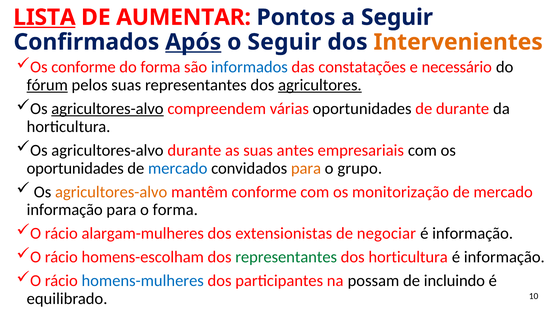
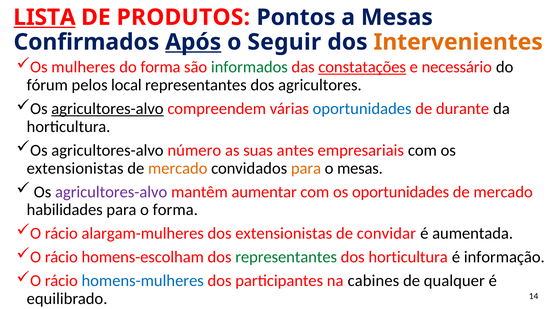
AUMENTAR: AUMENTAR -> PRODUTOS
a Seguir: Seguir -> Mesas
Os conforme: conforme -> mulheres
informados colour: blue -> green
constatações underline: none -> present
fórum underline: present -> none
pelos suas: suas -> local
agricultores underline: present -> none
oportunidades at (362, 109) colour: black -> blue
agricultores-alvo durante: durante -> número
oportunidades at (75, 168): oportunidades -> extensionistas
mercado at (178, 168) colour: blue -> orange
o grupo: grupo -> mesas
agricultores-alvo at (111, 192) colour: orange -> purple
mantêm conforme: conforme -> aumentar
os monitorização: monitorização -> oportunidades
informação at (65, 210): informação -> habilidades
negociar: negociar -> convidar
informação at (473, 233): informação -> aumentada
possam: possam -> cabines
incluindo: incluindo -> qualquer
10: 10 -> 14
